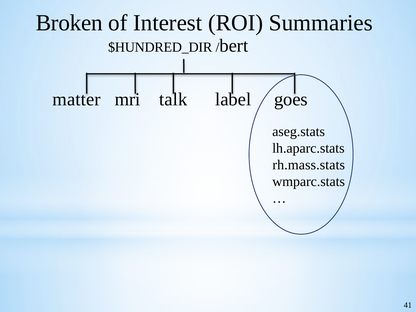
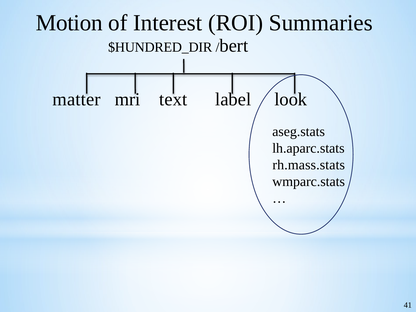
Broken: Broken -> Motion
talk: talk -> text
goes: goes -> look
